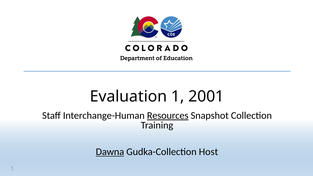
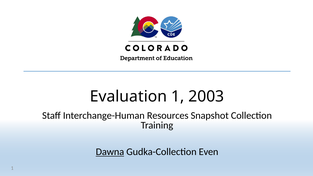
2001: 2001 -> 2003
Resources underline: present -> none
Host: Host -> Even
